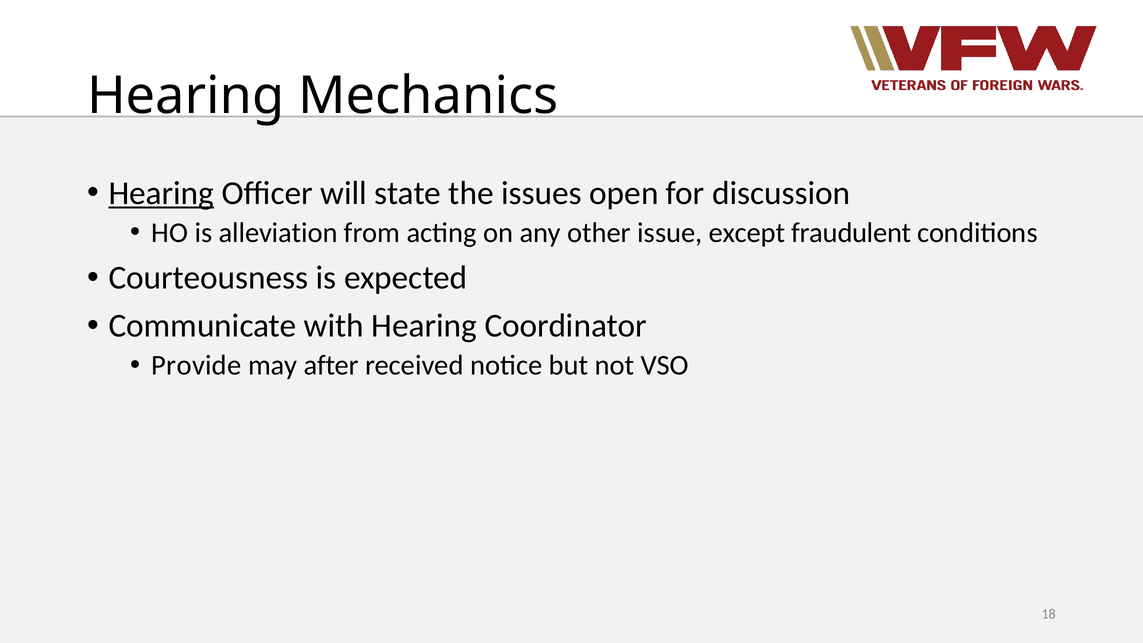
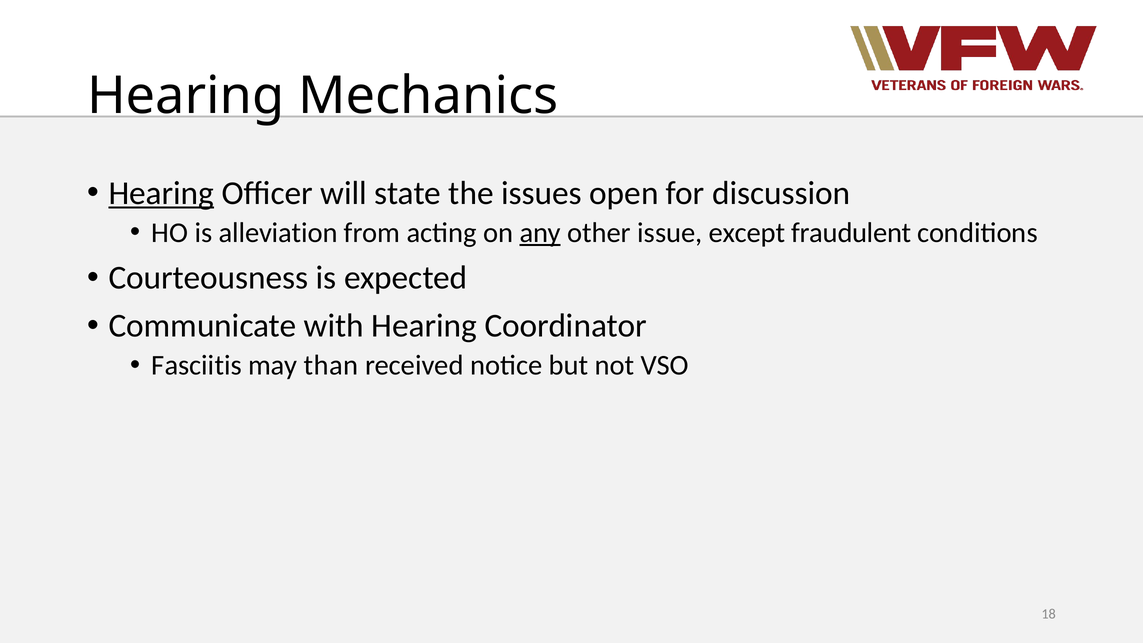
any underline: none -> present
Provide: Provide -> Fasciitis
after: after -> than
